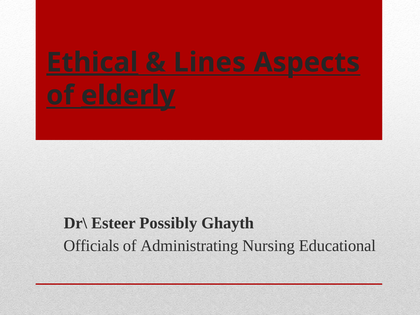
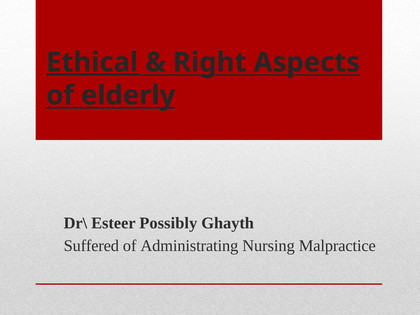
Lines: Lines -> Right
elderly underline: present -> none
Officials: Officials -> Suffered
Educational: Educational -> Malpractice
